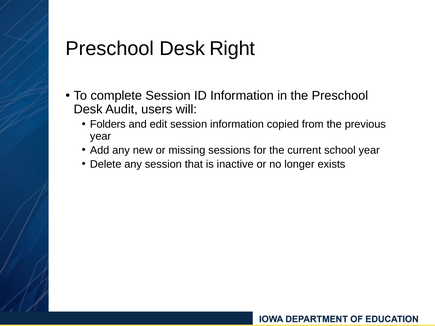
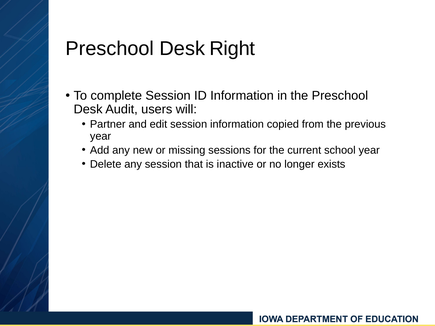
Folders: Folders -> Partner
